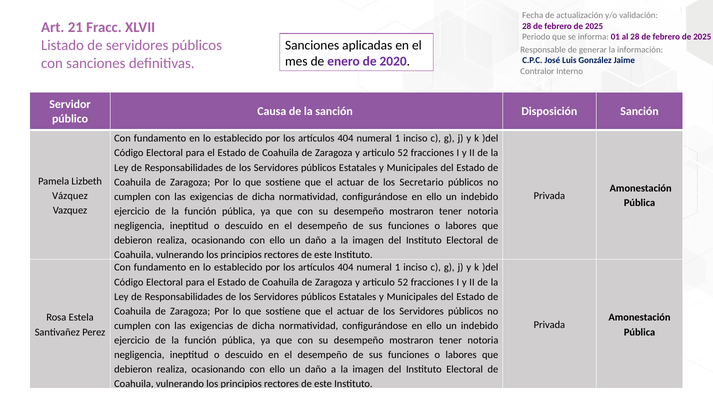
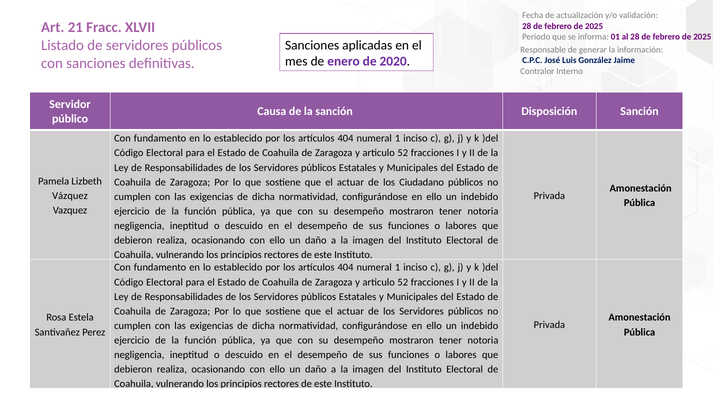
Secretario: Secretario -> Ciudadano
